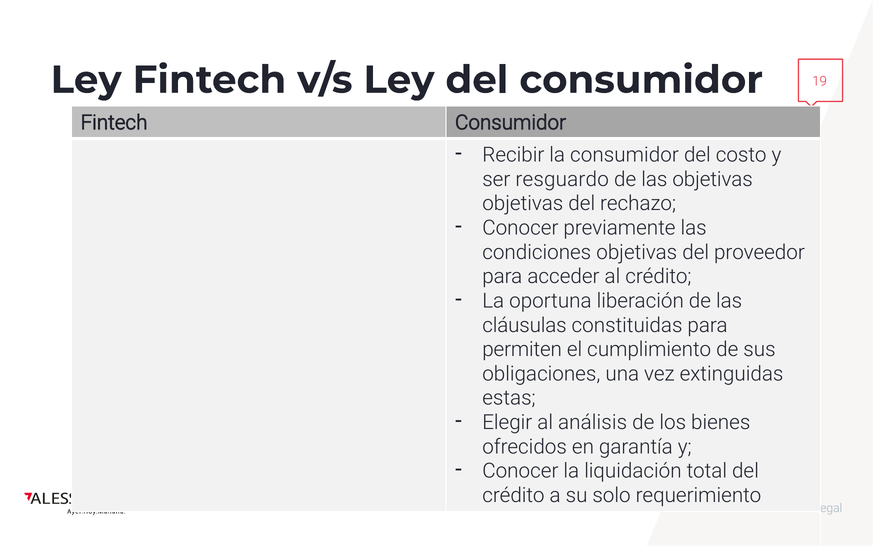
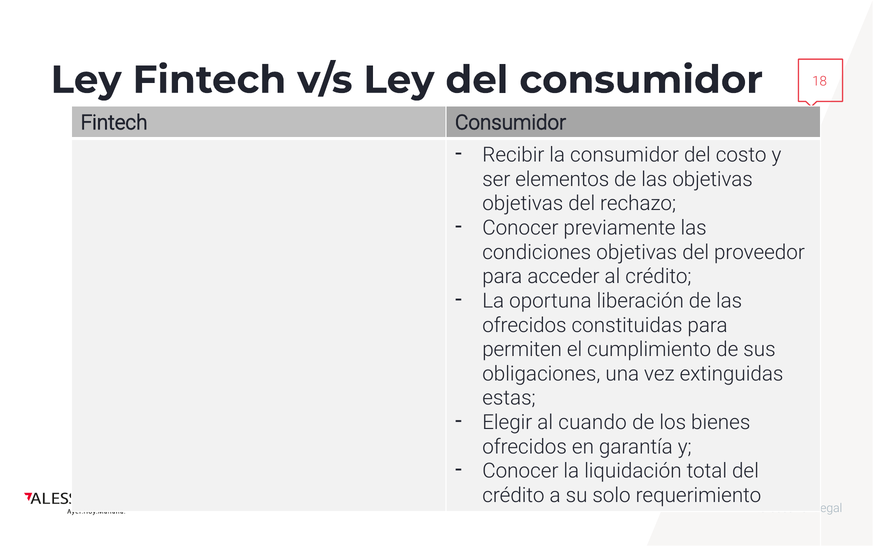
19: 19 -> 18
resguardo: resguardo -> elementos
cláusulas at (524, 325): cláusulas -> ofrecidos
análisis: análisis -> cuando
